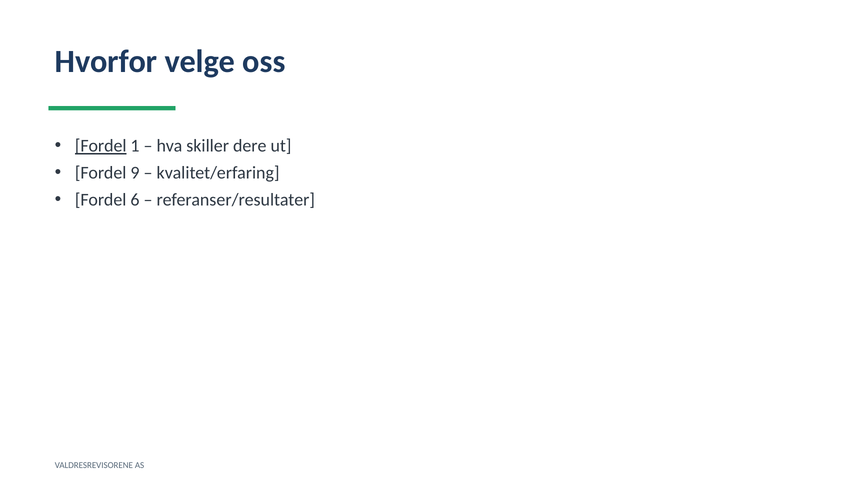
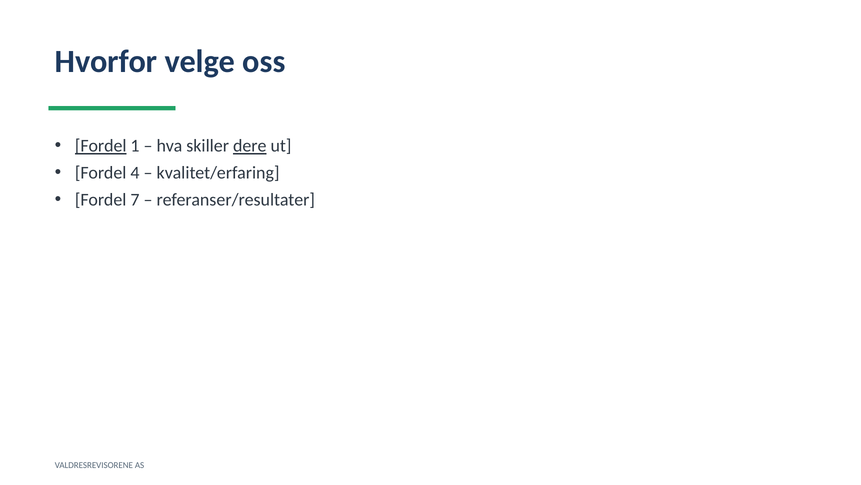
dere underline: none -> present
9: 9 -> 4
6: 6 -> 7
